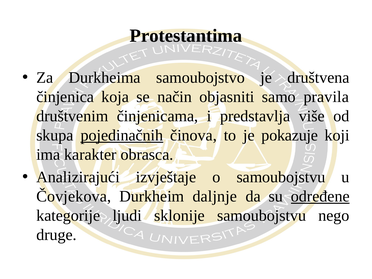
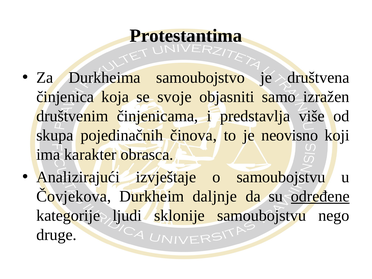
način: način -> svoje
pravila: pravila -> izražen
pojedinačnih underline: present -> none
pokazuje: pokazuje -> neovisno
